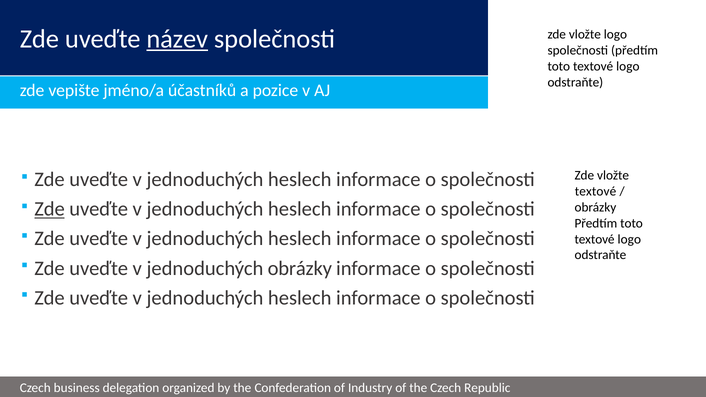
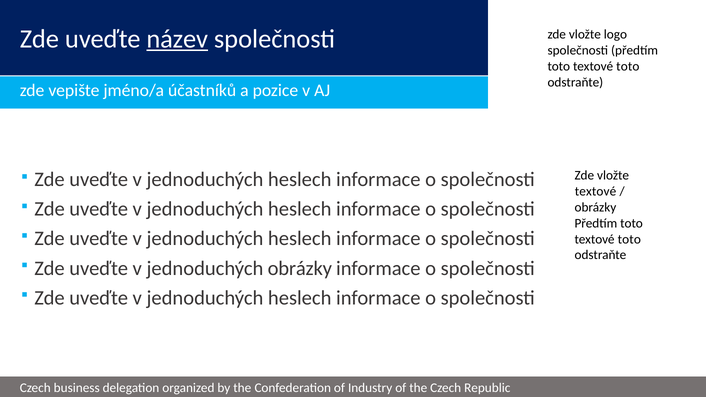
logo at (628, 66): logo -> toto
Zde at (50, 209) underline: present -> none
logo at (629, 239): logo -> toto
